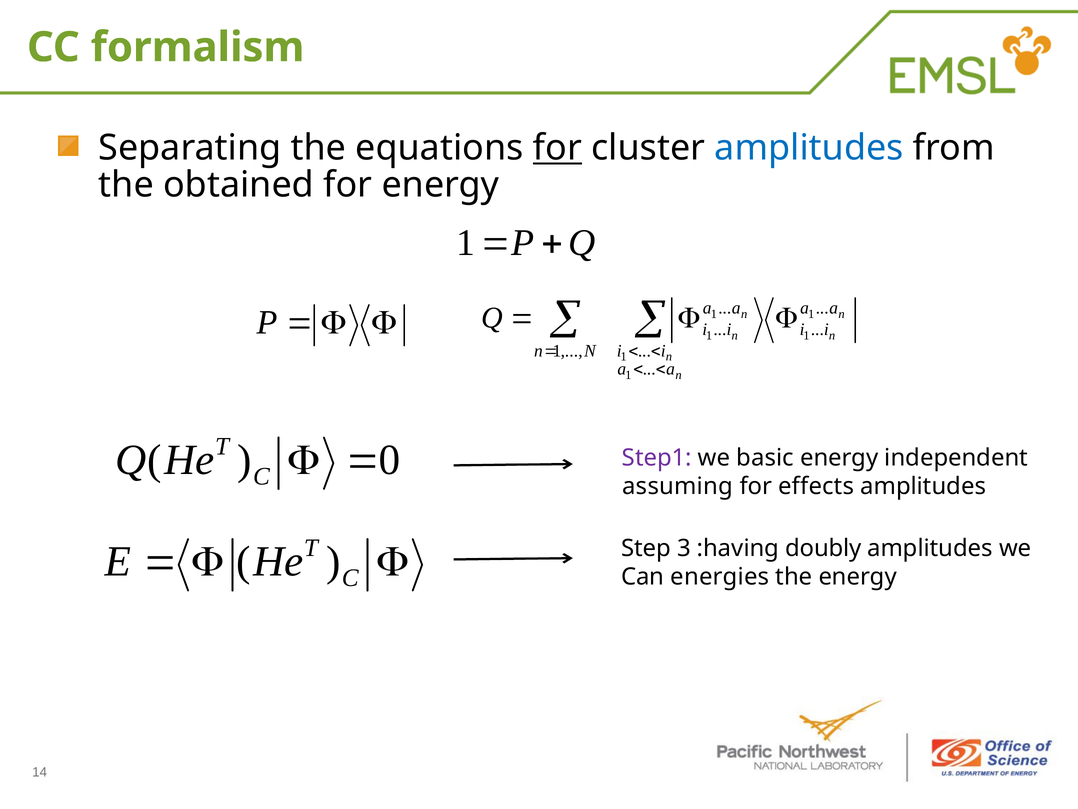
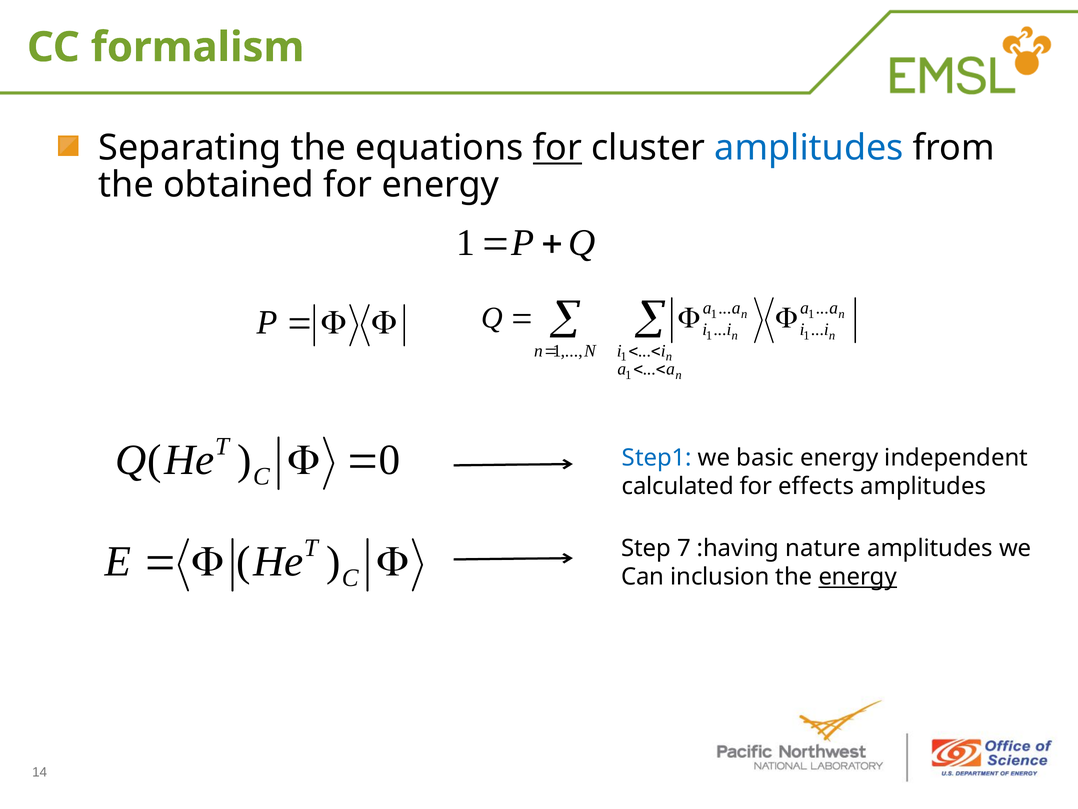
Step1 colour: purple -> blue
assuming: assuming -> calculated
3: 3 -> 7
doubly: doubly -> nature
energies: energies -> inclusion
energy at (858, 577) underline: none -> present
